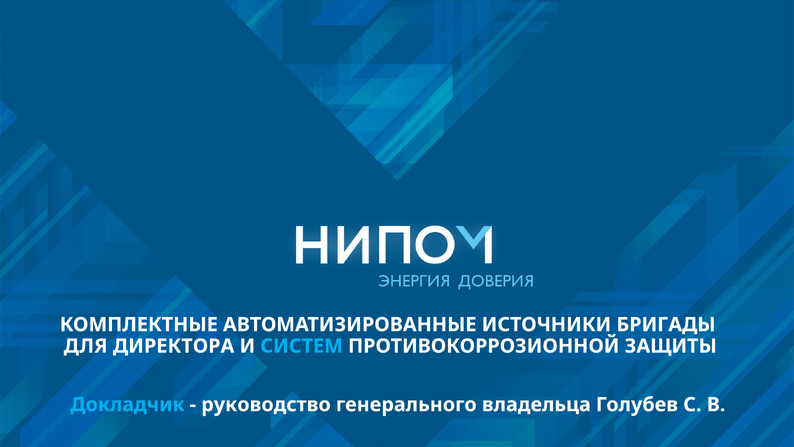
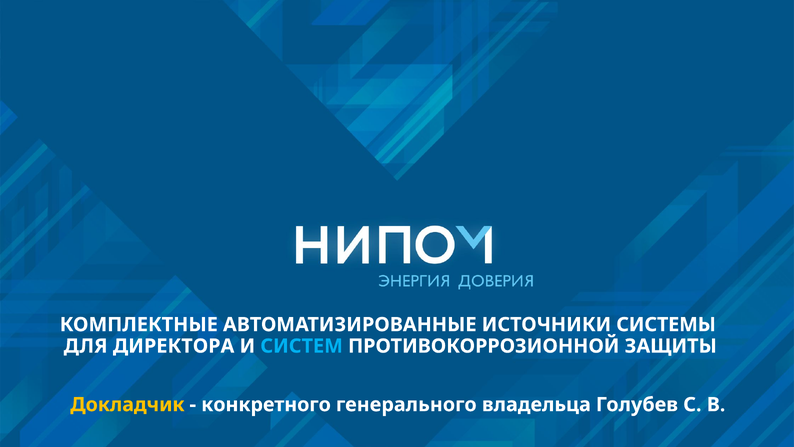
БРИГАДЫ: БРИГАДЫ -> СИСТЕМЫ
Докладчик colour: light blue -> yellow
руководство: руководство -> конкретного
